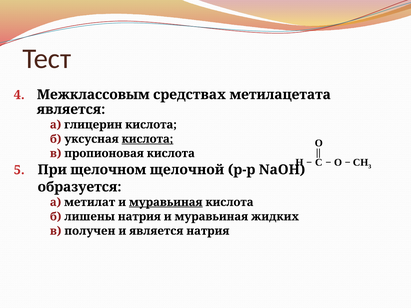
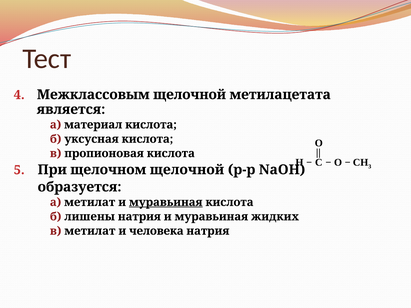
Межклассовым средствах: средствах -> щелочной
глицерин: глицерин -> материал
кислота at (147, 139) underline: present -> none
в получен: получен -> метилат
и является: является -> человека
